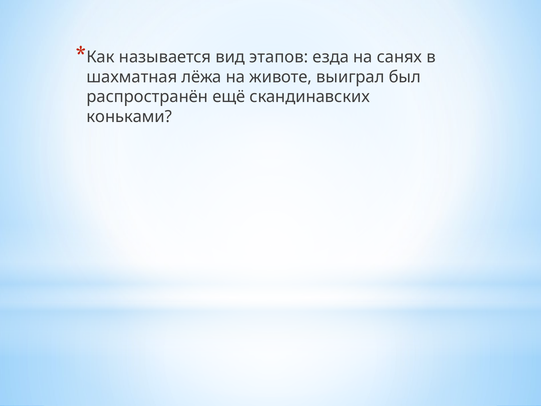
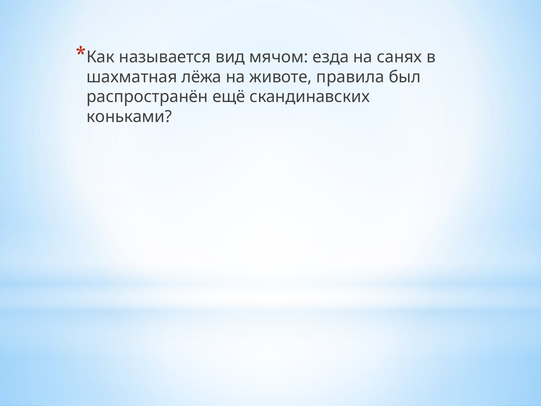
этапов: этапов -> мячом
выиграл: выиграл -> правила
